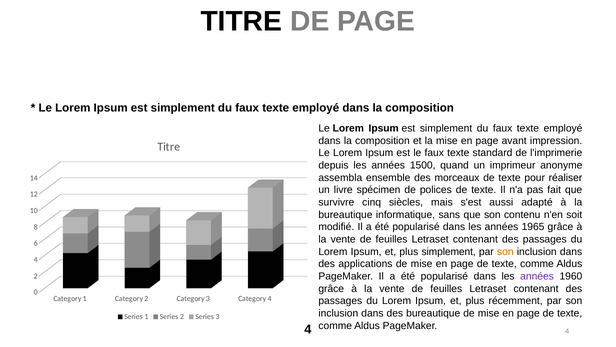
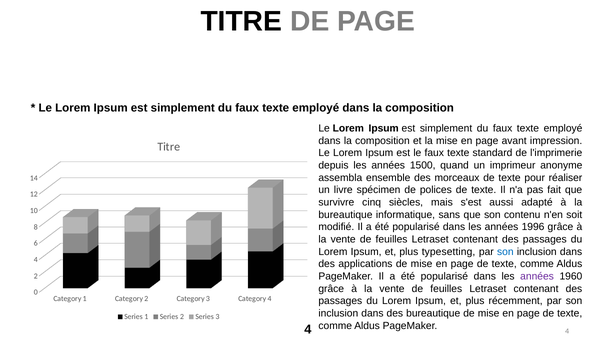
1965: 1965 -> 1996
plus simplement: simplement -> typesetting
son at (505, 251) colour: orange -> blue
